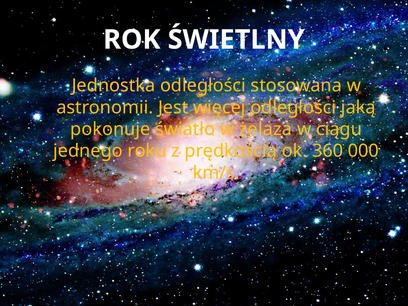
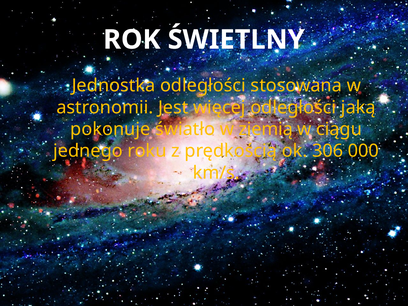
żelaza: żelaza -> ziemią
360: 360 -> 306
